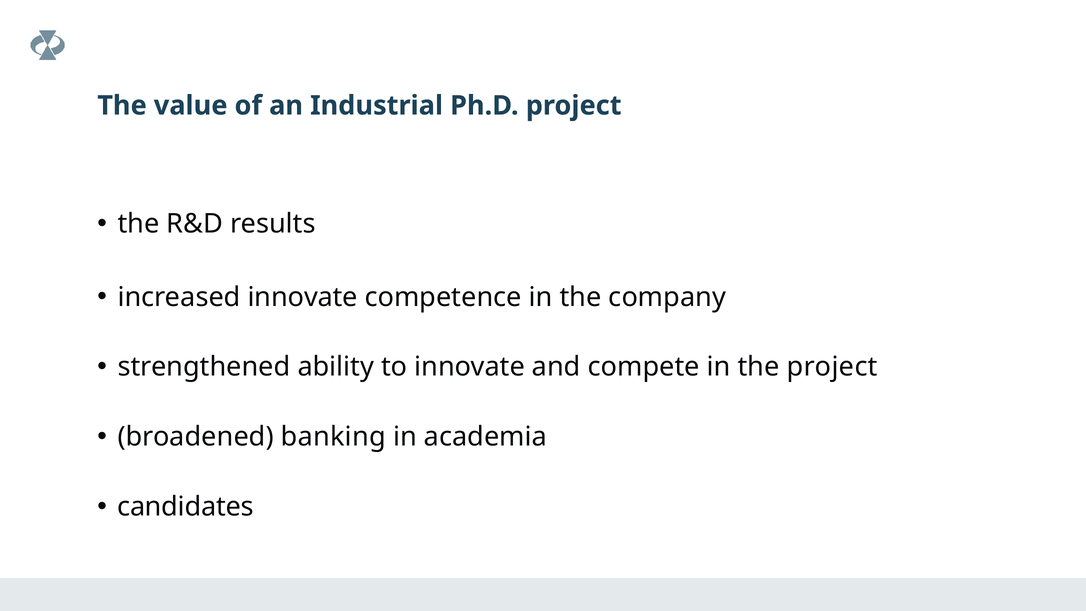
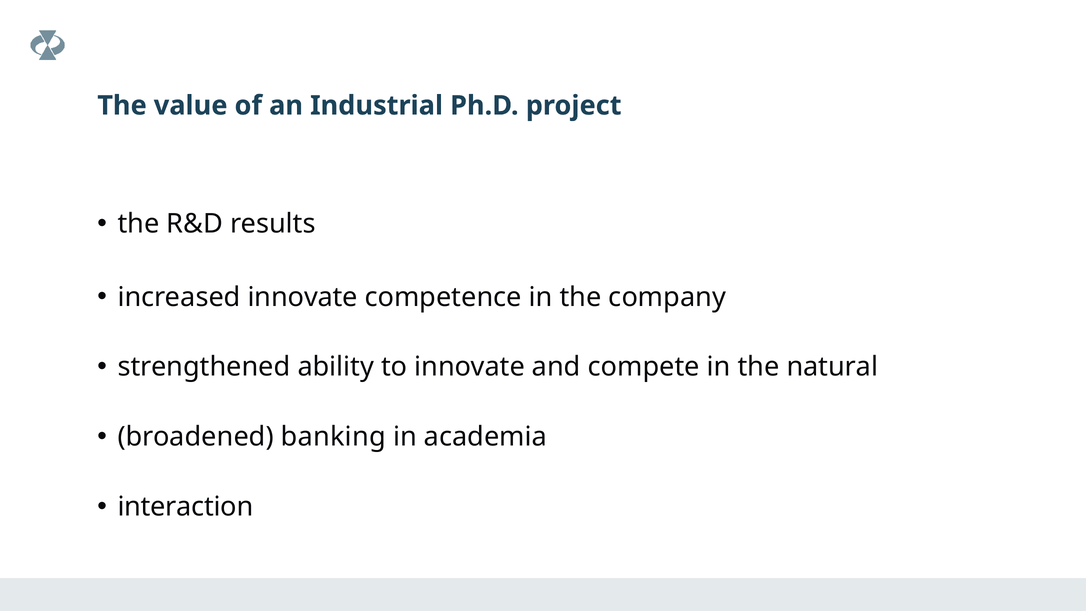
the project: project -> natural
candidates: candidates -> interaction
